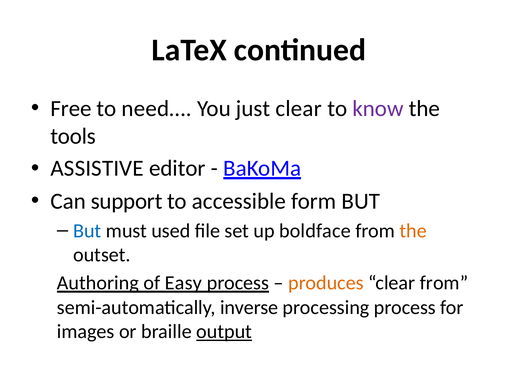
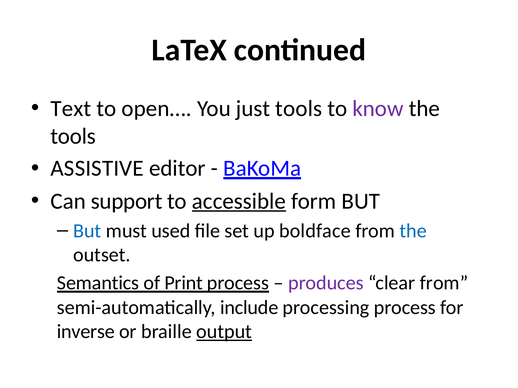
Free: Free -> Text
need…: need… -> open…
just clear: clear -> tools
accessible underline: none -> present
the at (413, 231) colour: orange -> blue
Authoring: Authoring -> Semantics
Easy: Easy -> Print
produces colour: orange -> purple
inverse: inverse -> include
images: images -> inverse
